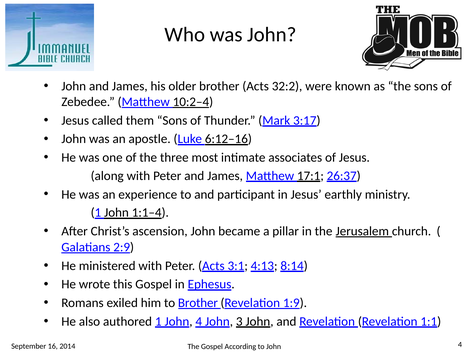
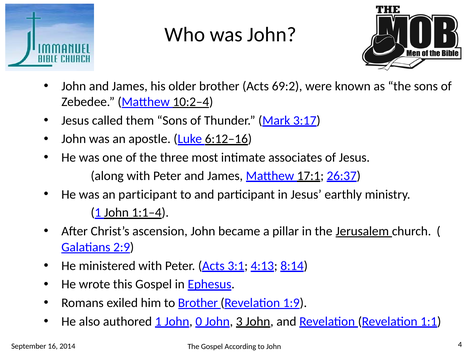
32:2: 32:2 -> 69:2
an experience: experience -> participant
1 John 4: 4 -> 0
